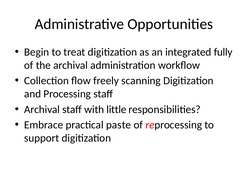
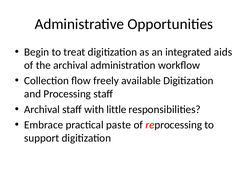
fully: fully -> aids
scanning: scanning -> available
